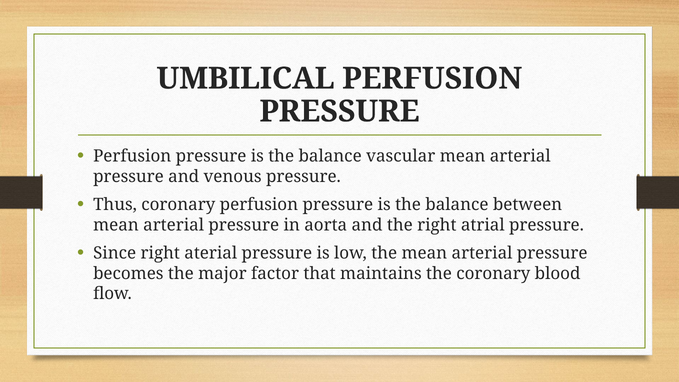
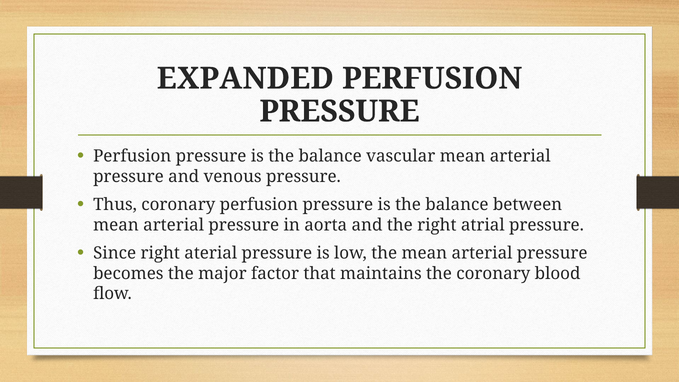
UMBILICAL: UMBILICAL -> EXPANDED
